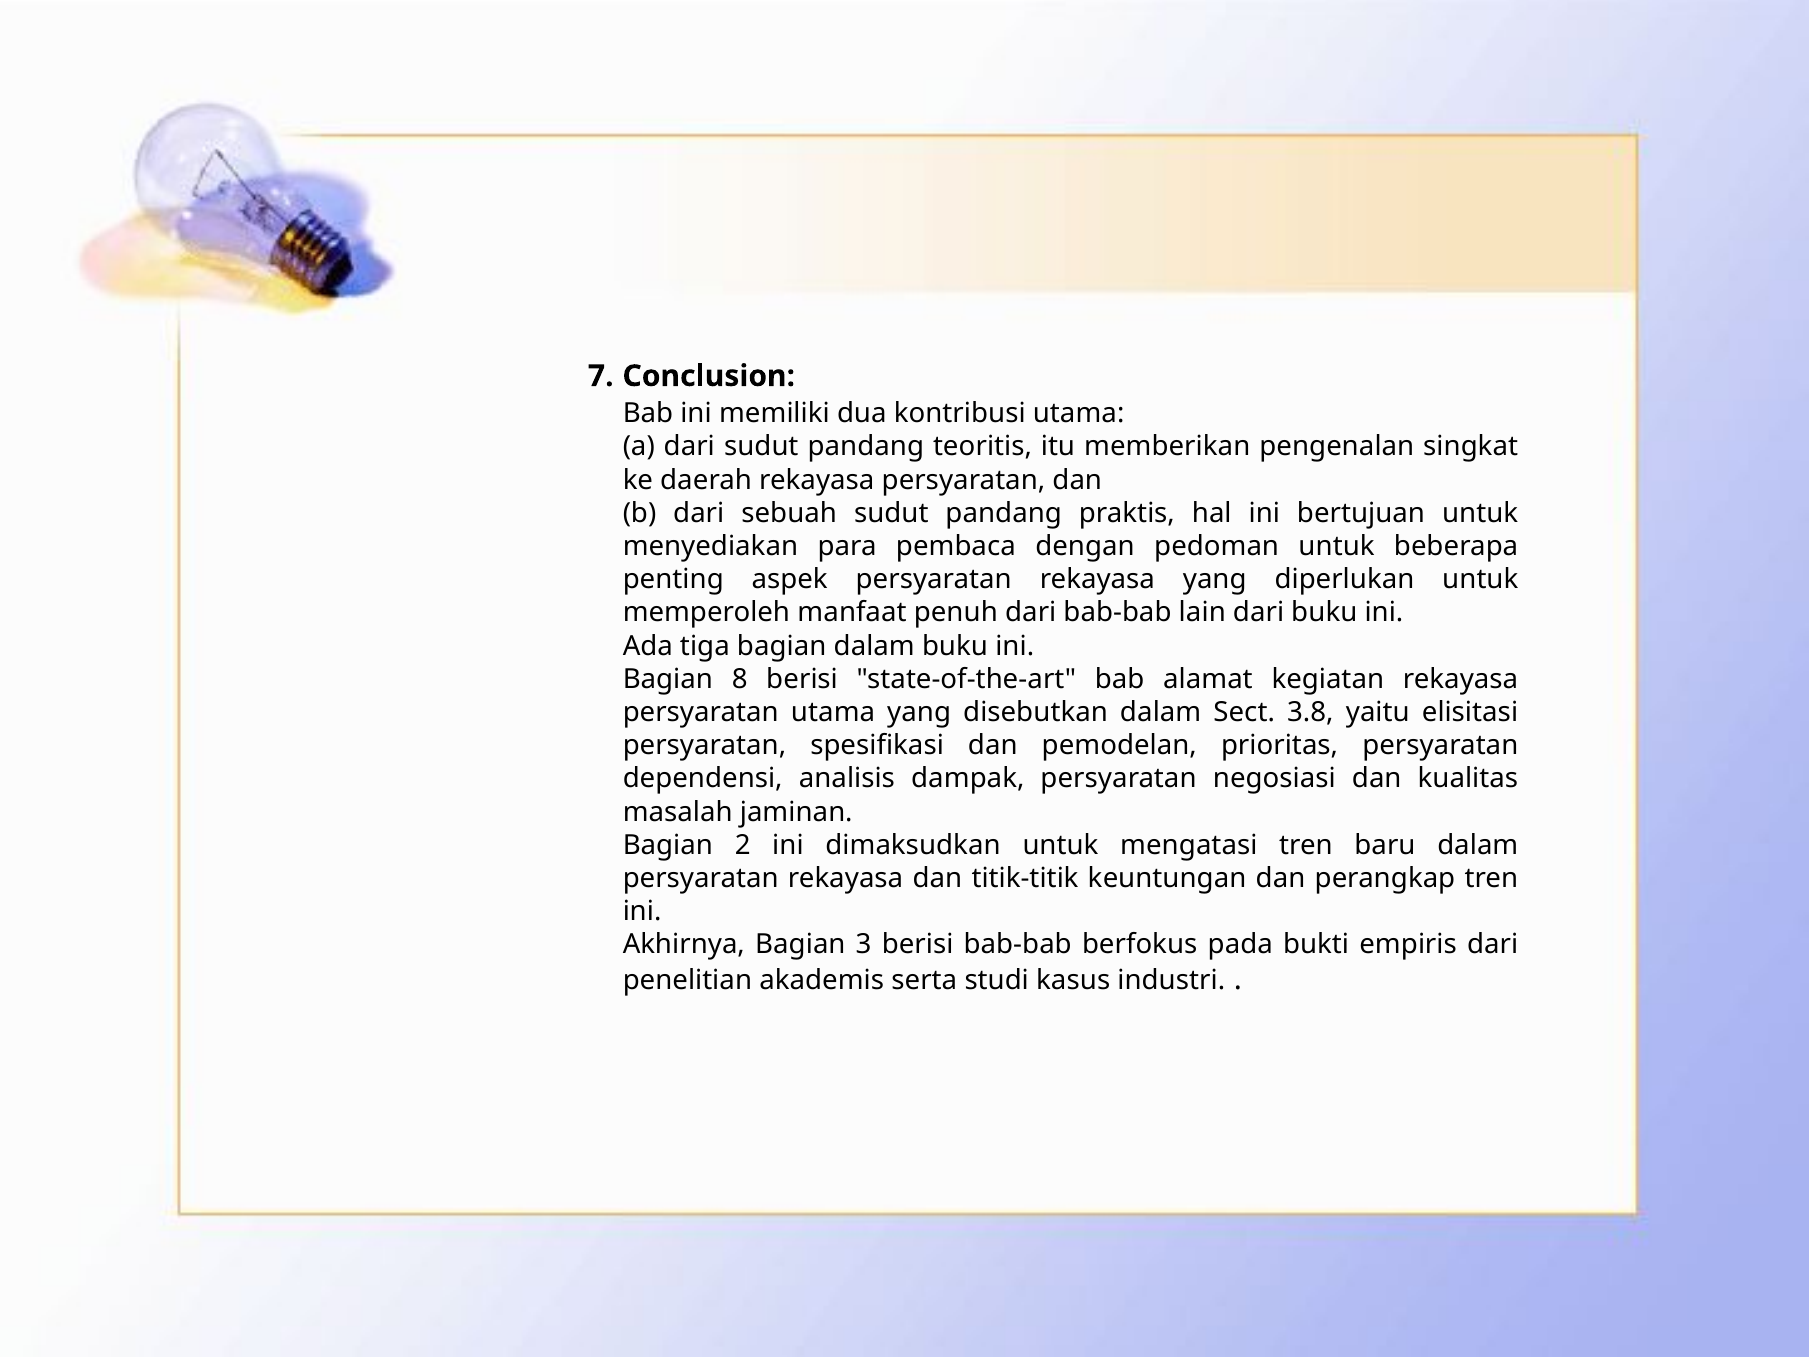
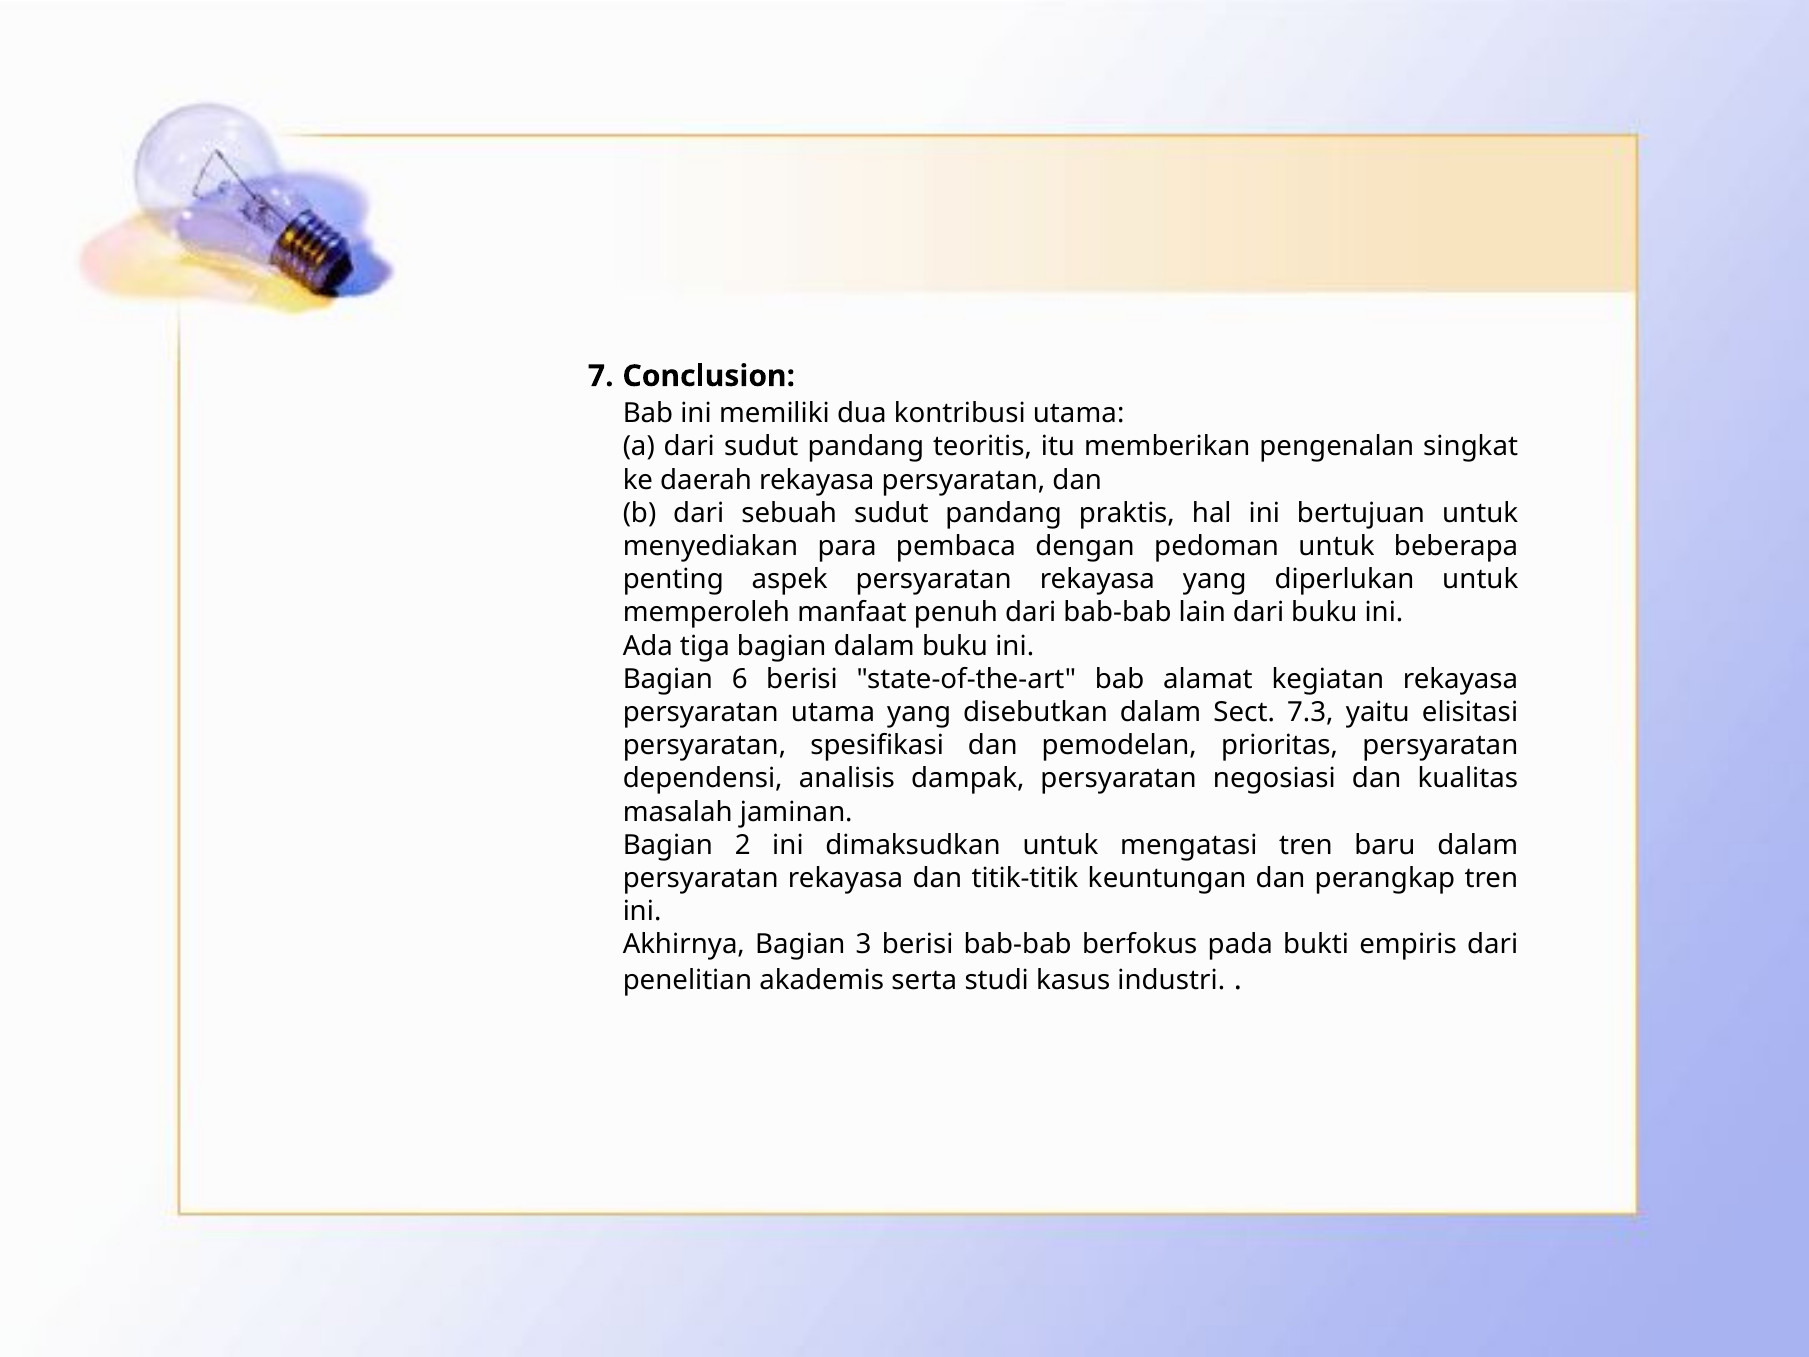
8: 8 -> 6
3.8: 3.8 -> 7.3
